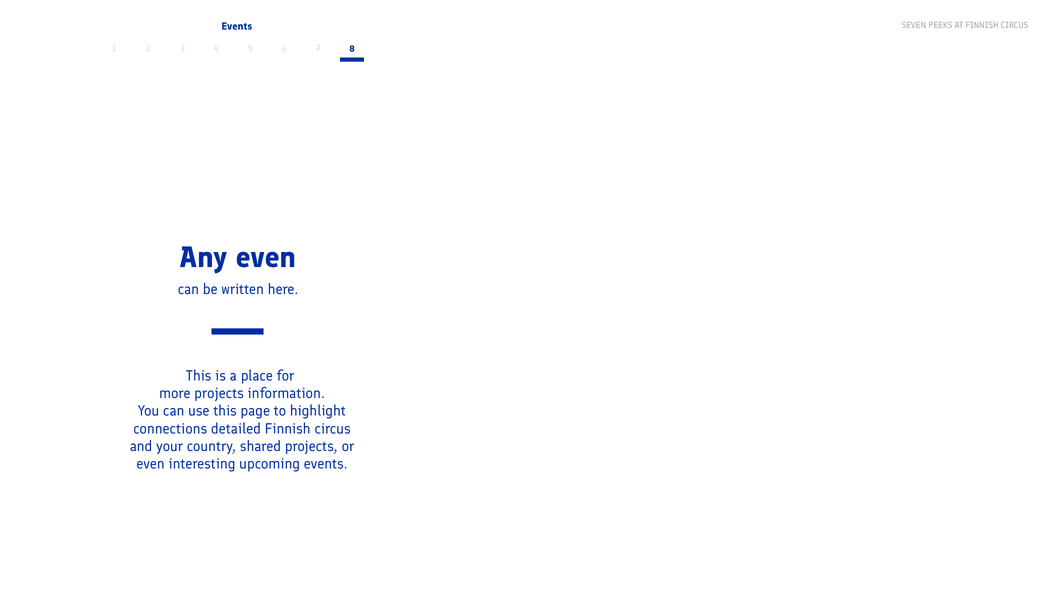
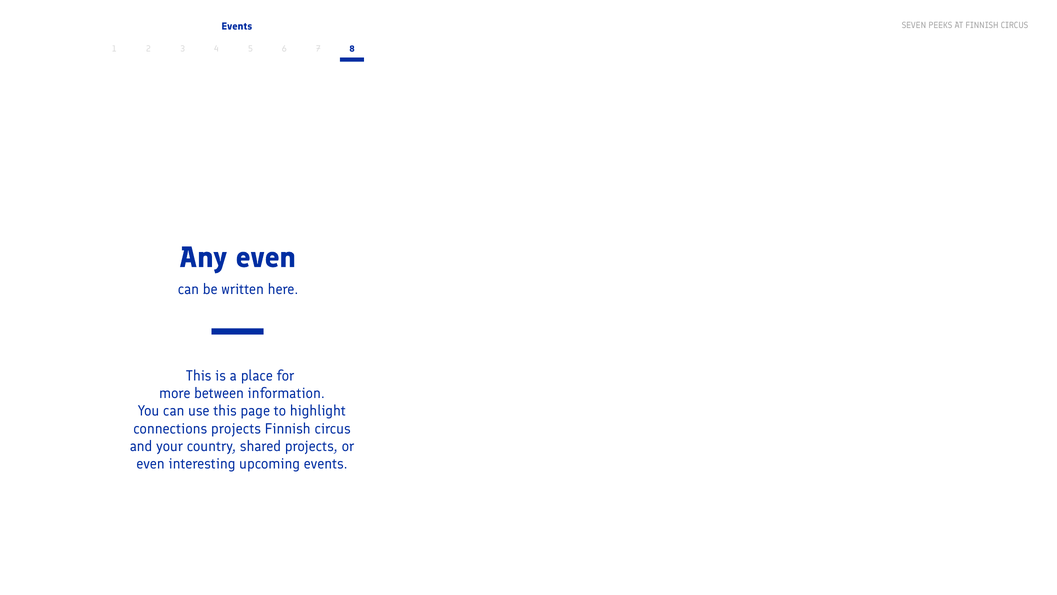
more projects: projects -> between
connections detailed: detailed -> projects
